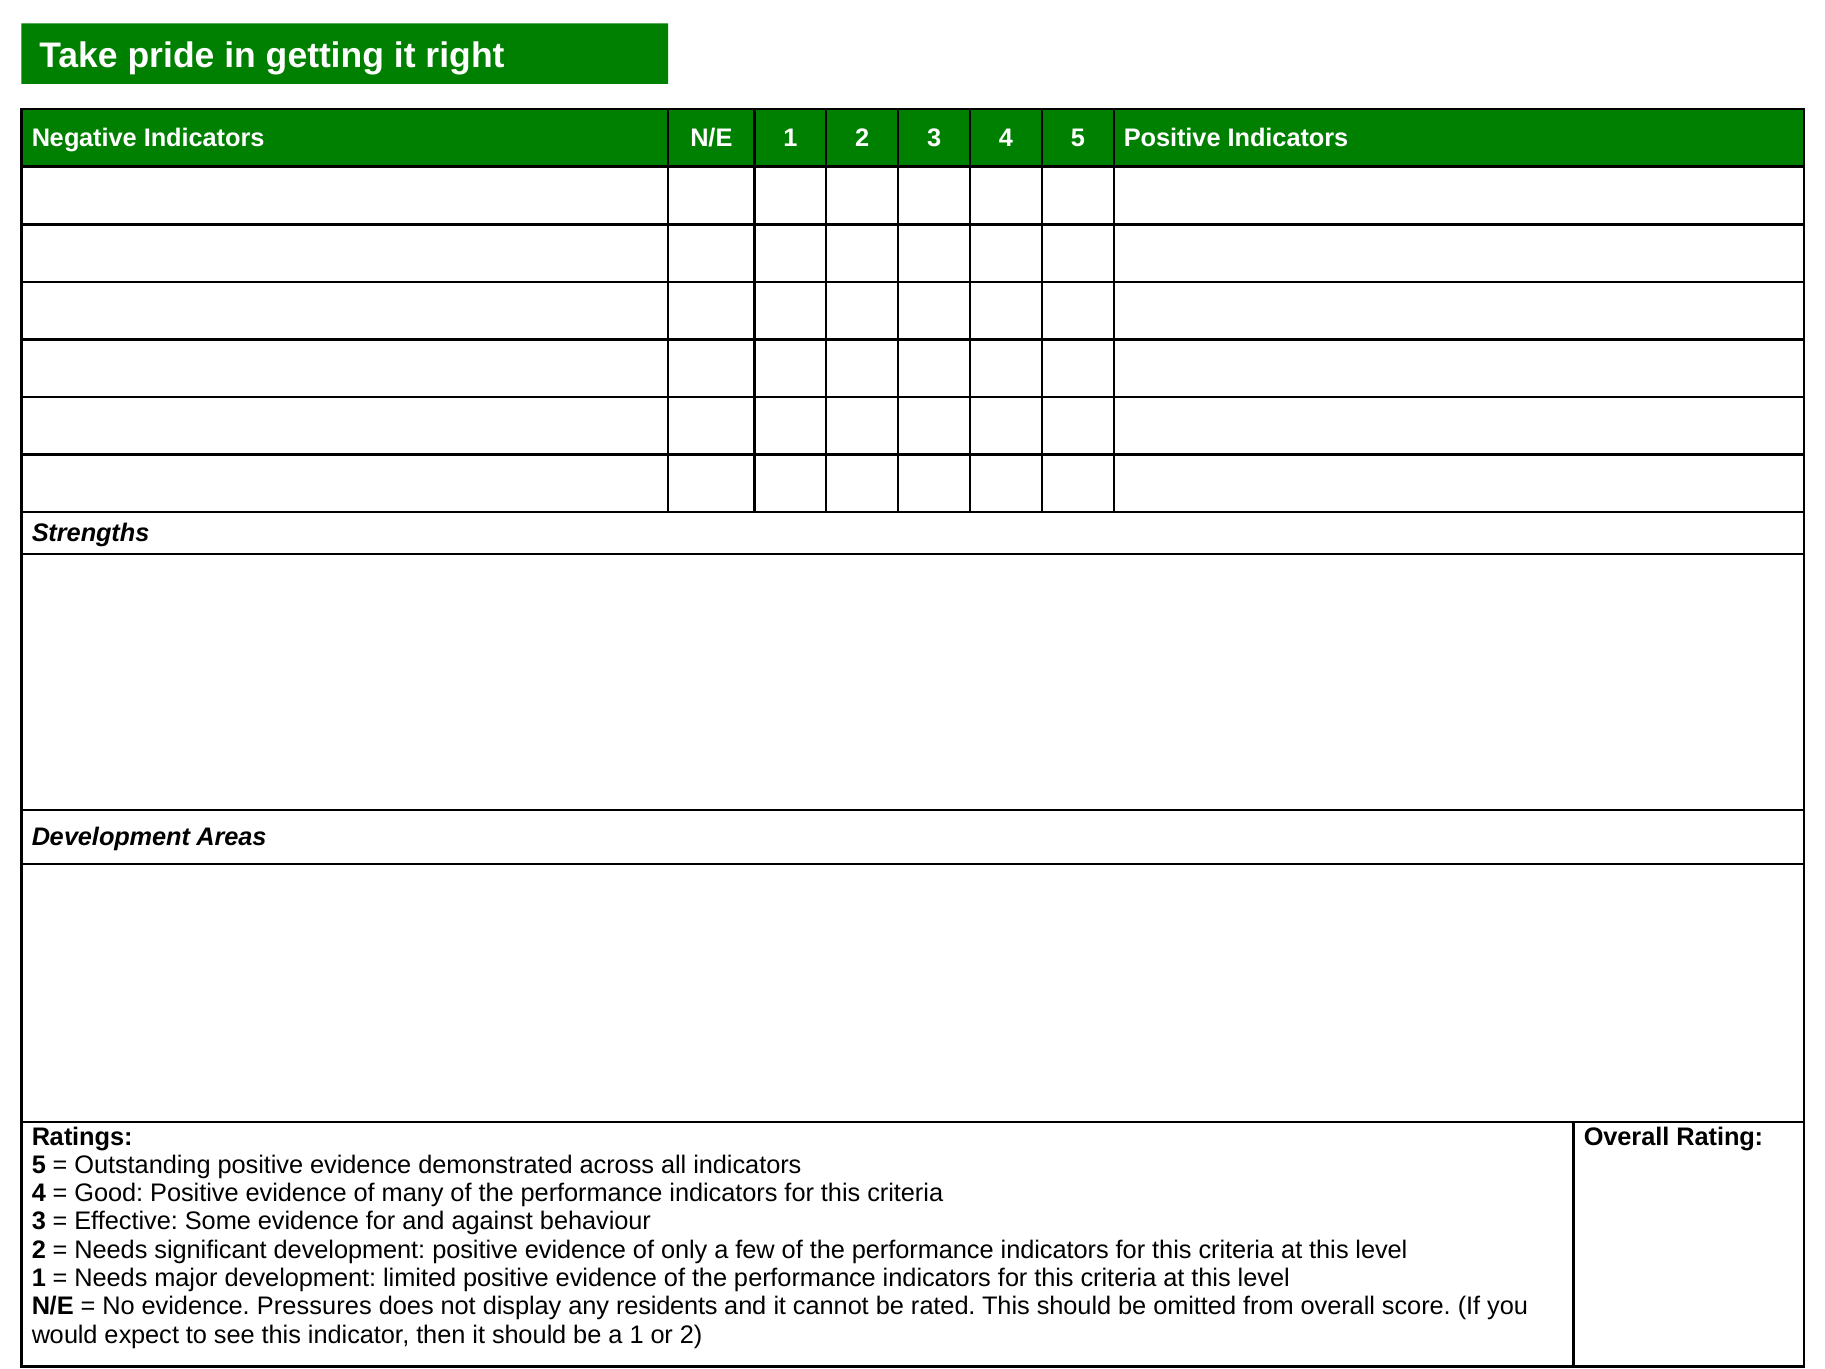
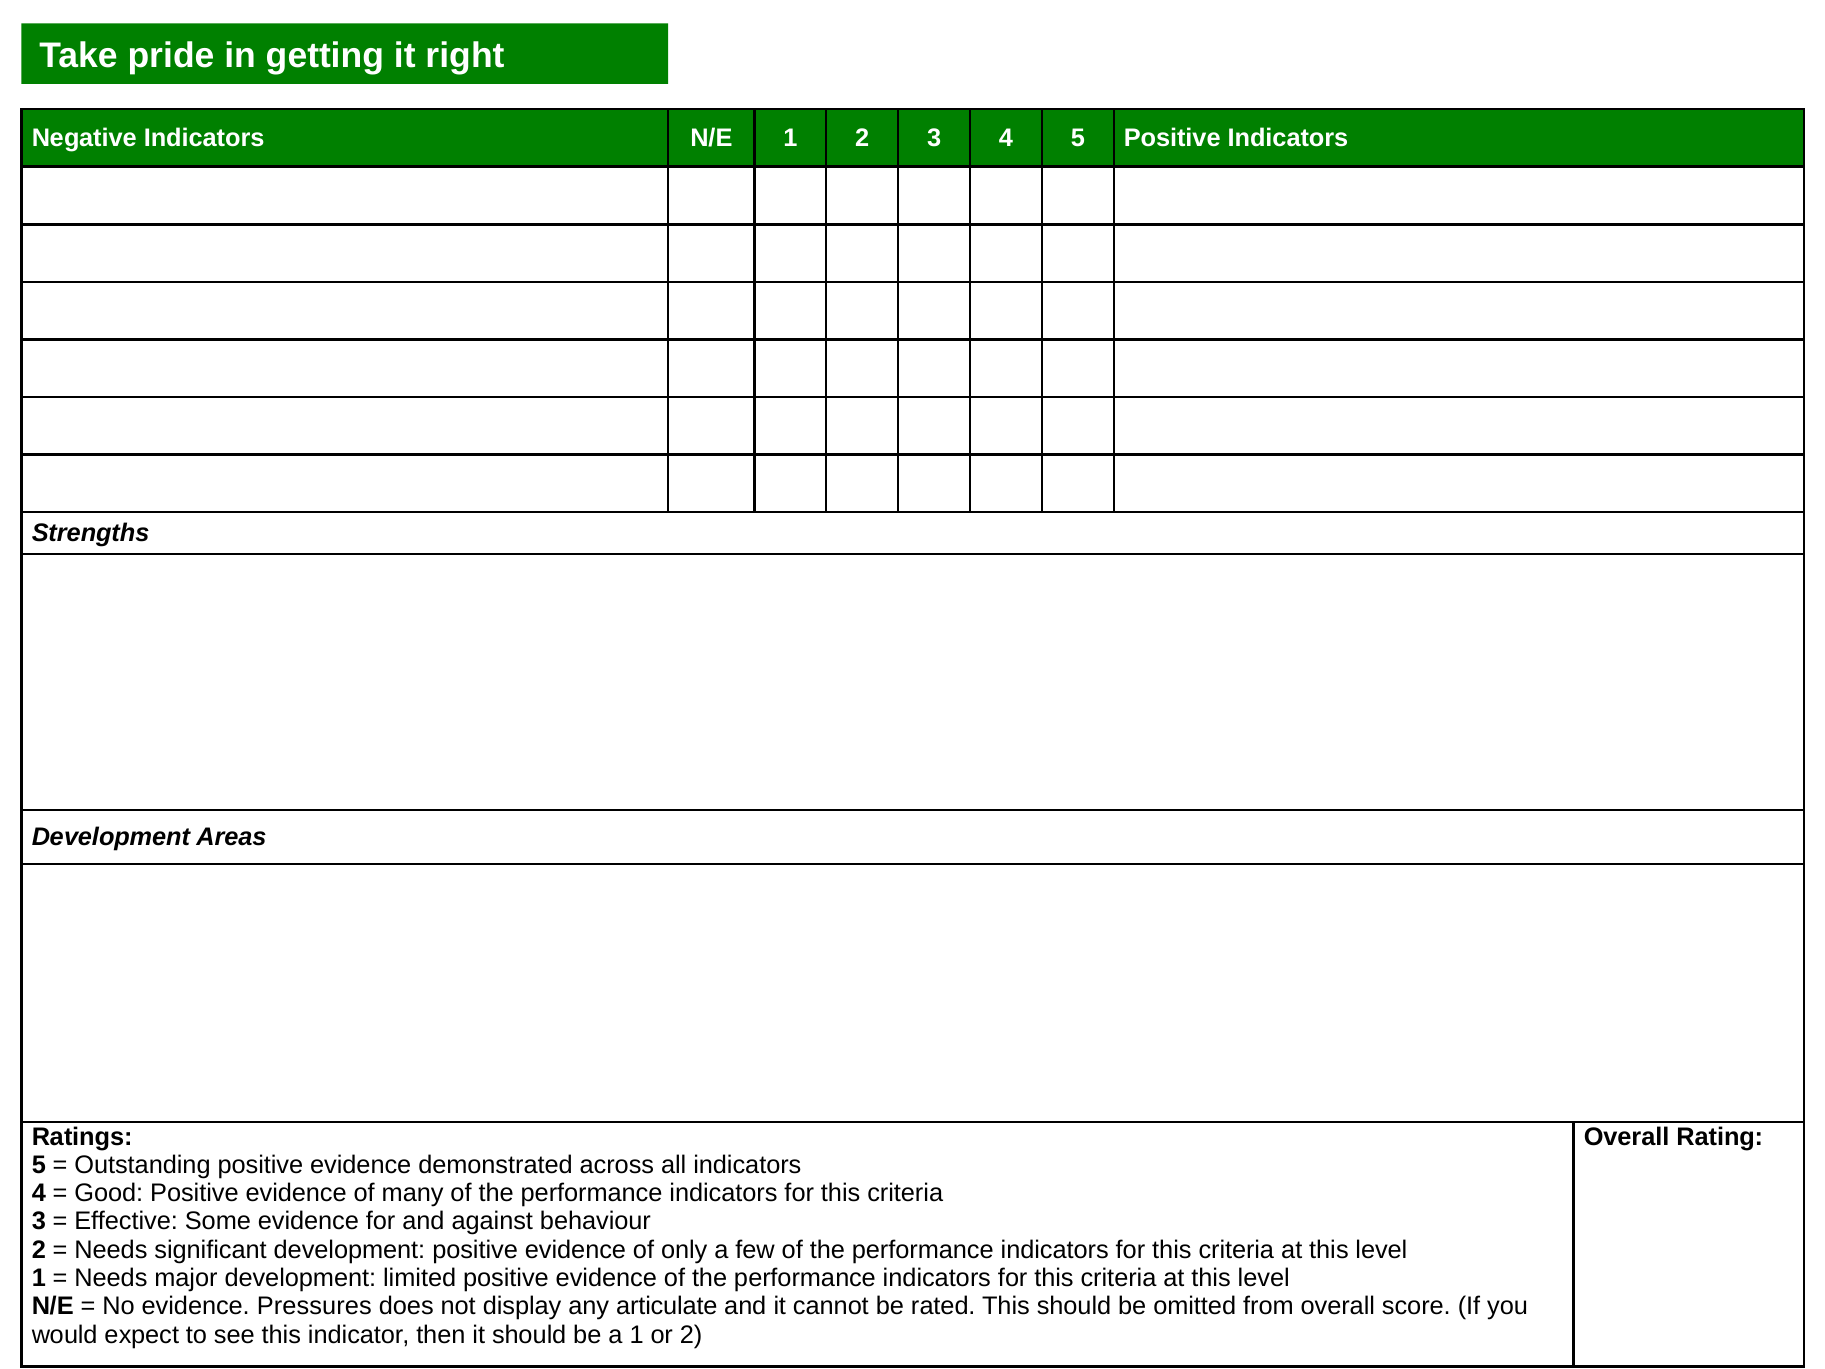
residents: residents -> articulate
